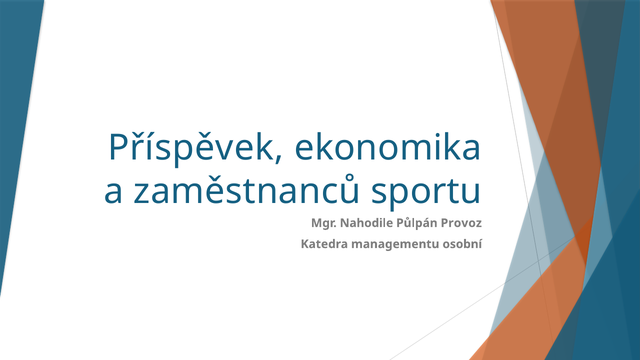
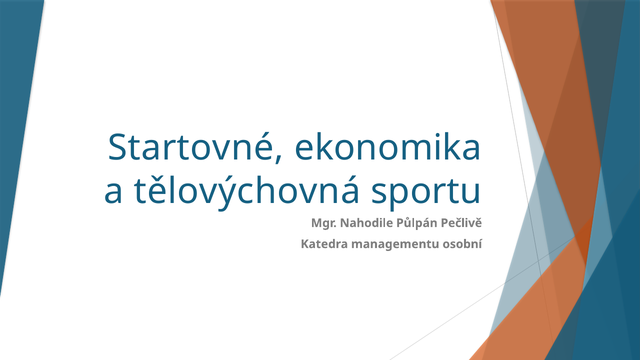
Příspěvek: Příspěvek -> Startovné
zaměstnanců: zaměstnanců -> tělovýchovná
Provoz: Provoz -> Pečlivě
